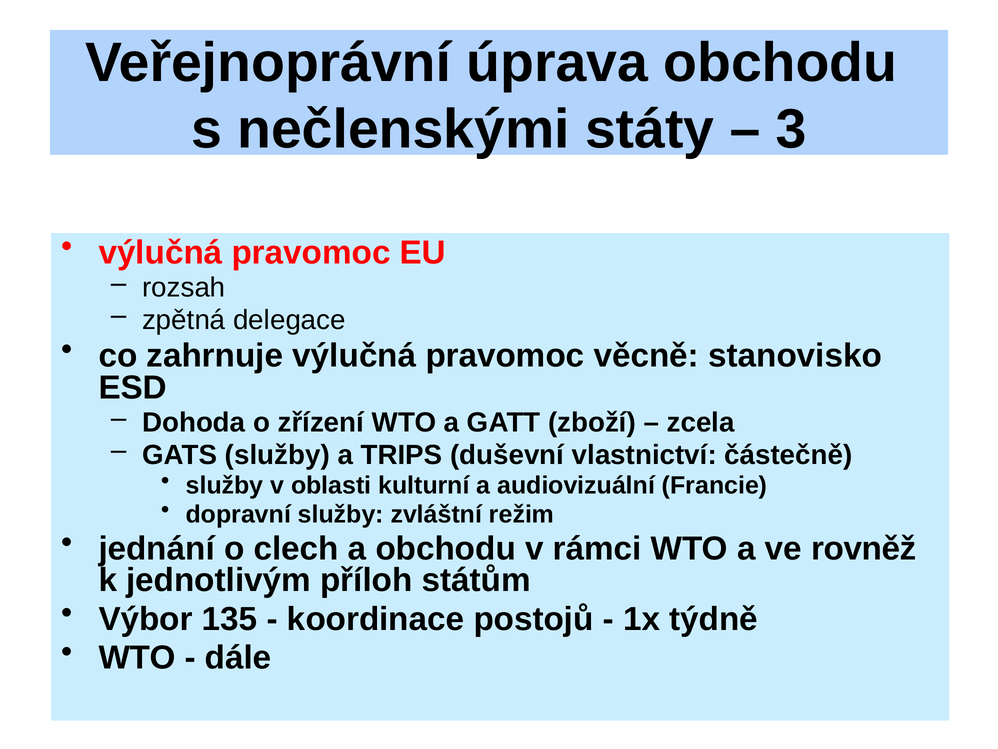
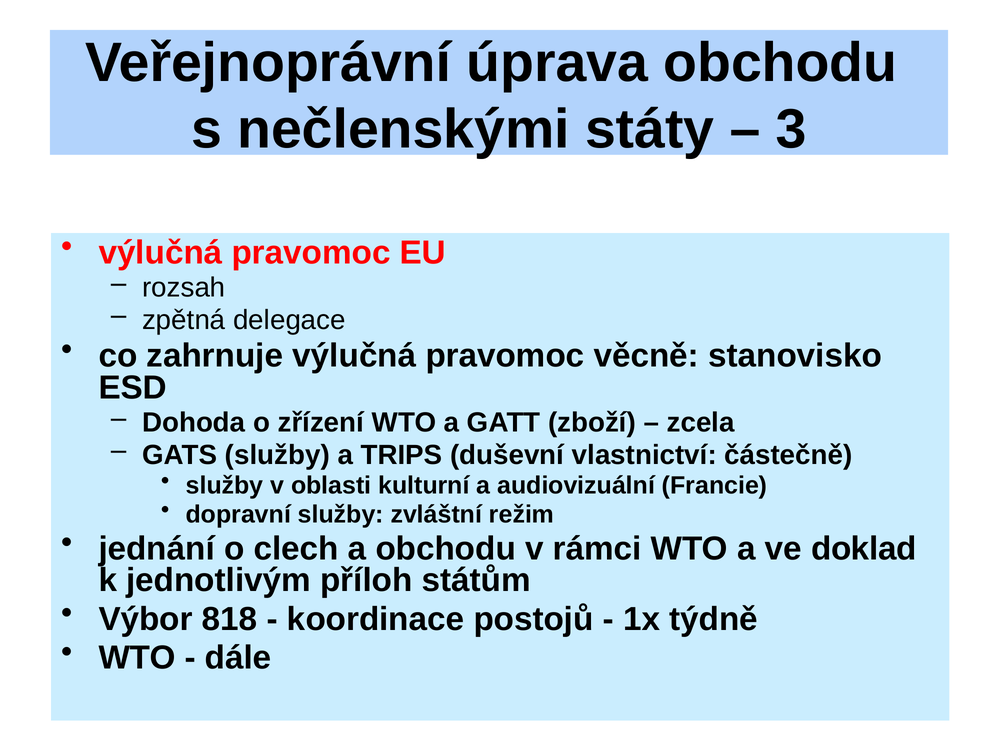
rovněž: rovněž -> doklad
135: 135 -> 818
